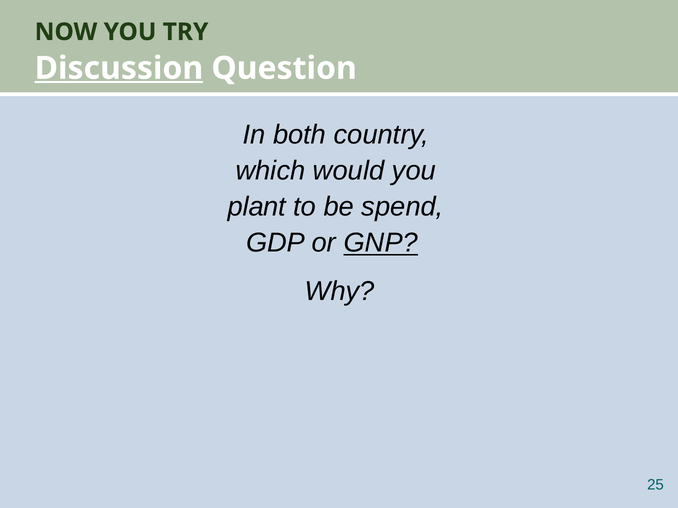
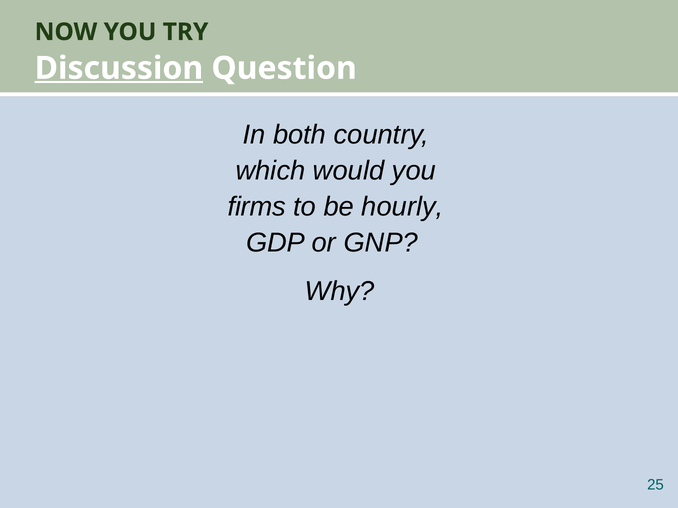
plant: plant -> firms
spend: spend -> hourly
GNP underline: present -> none
